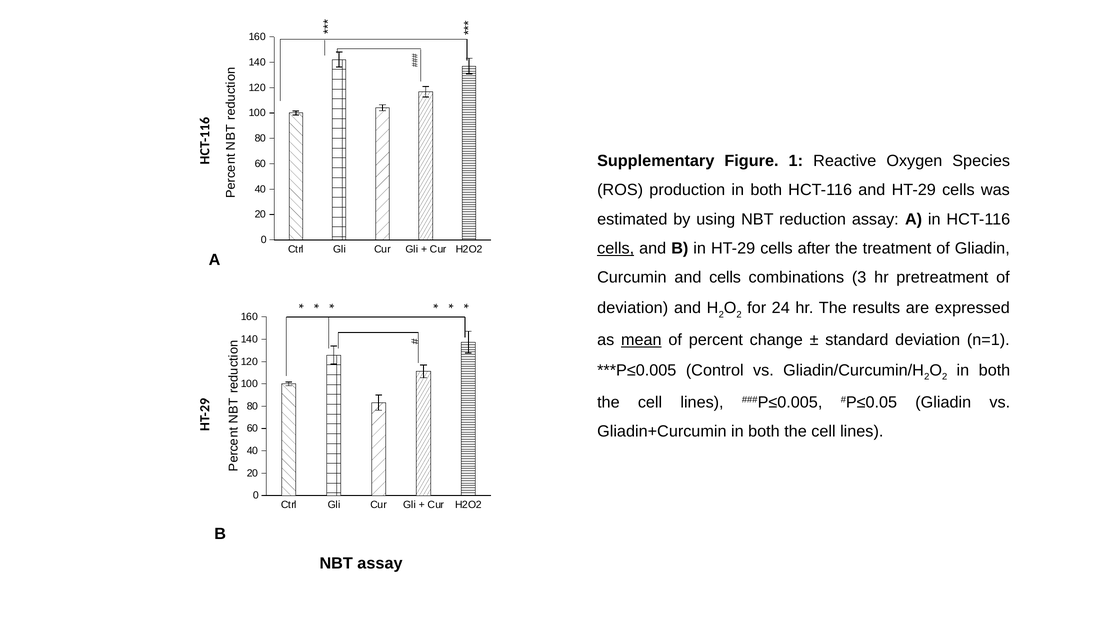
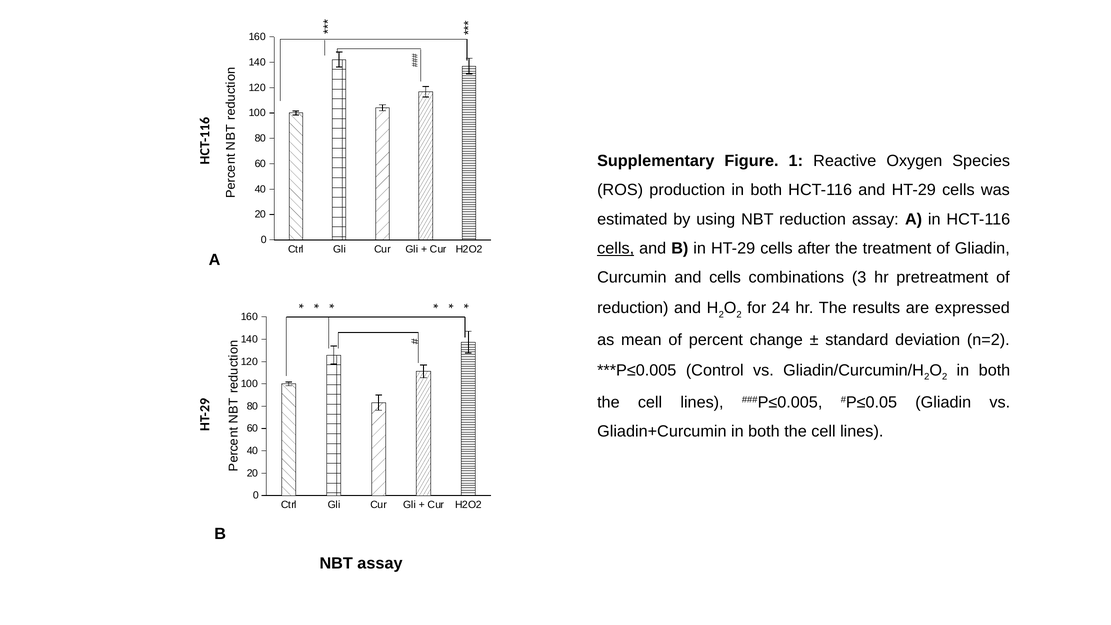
deviation at (633, 308): deviation -> reduction
mean underline: present -> none
n=1: n=1 -> n=2
